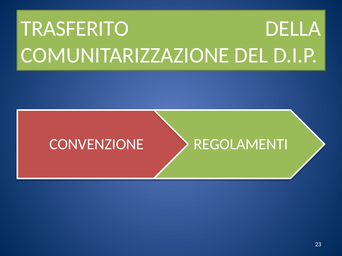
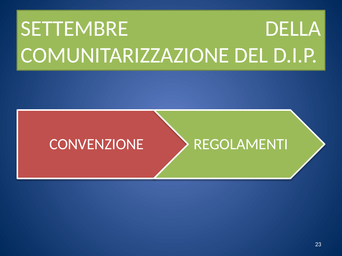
TRASFERITO: TRASFERITO -> SETTEMBRE
